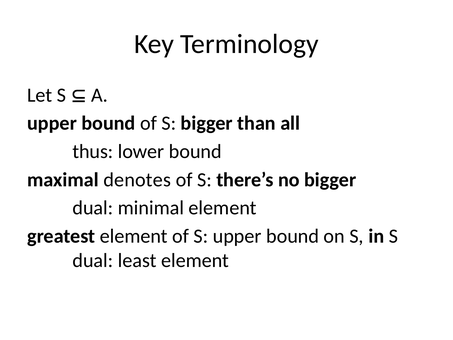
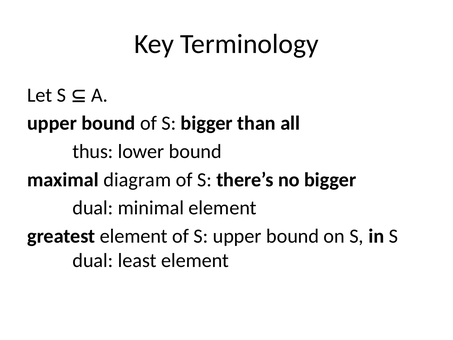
denotes: denotes -> diagram
